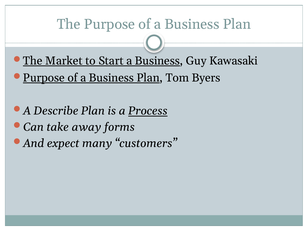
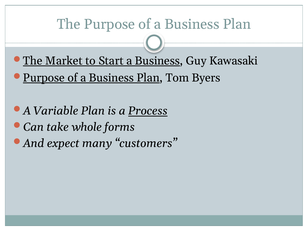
Describe: Describe -> Variable
away: away -> whole
